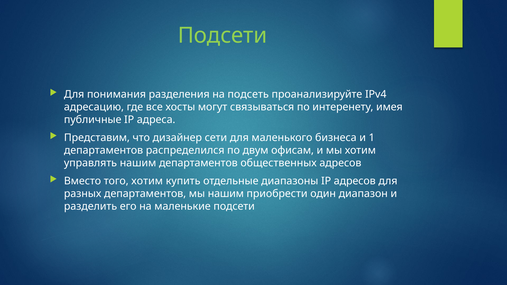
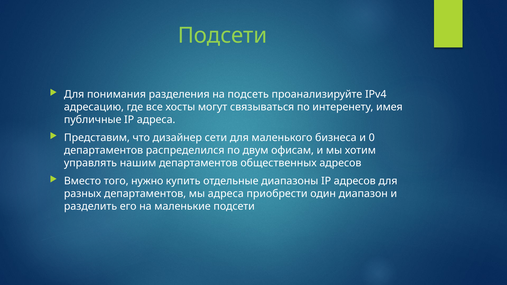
1: 1 -> 0
того хотим: хотим -> нужно
мы нашим: нашим -> адреса
